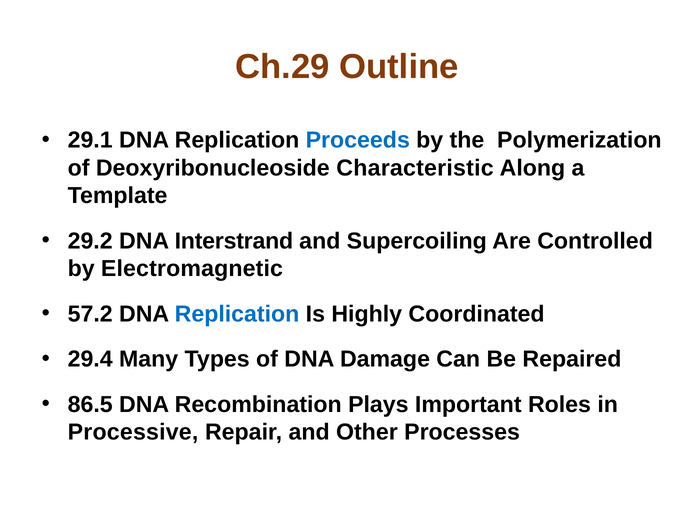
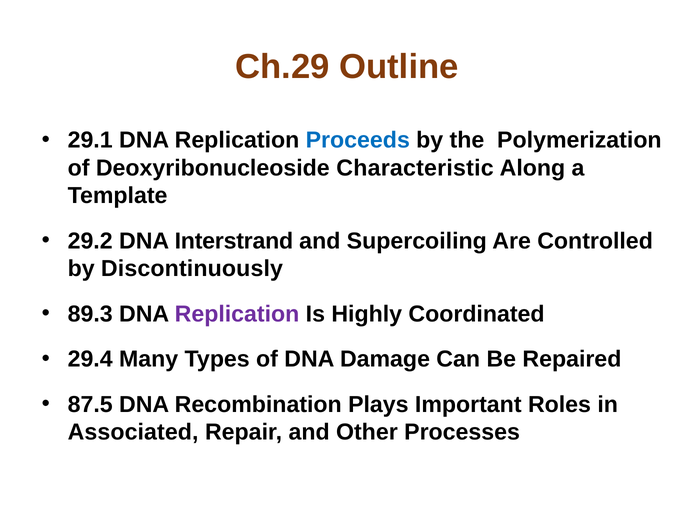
Electromagnetic: Electromagnetic -> Discontinuously
57.2: 57.2 -> 89.3
Replication at (237, 314) colour: blue -> purple
86.5: 86.5 -> 87.5
Processive: Processive -> Associated
